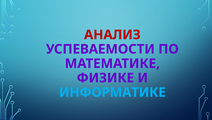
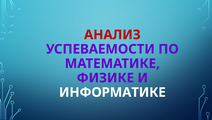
ИНФОРМАТИКЕ colour: light blue -> white
